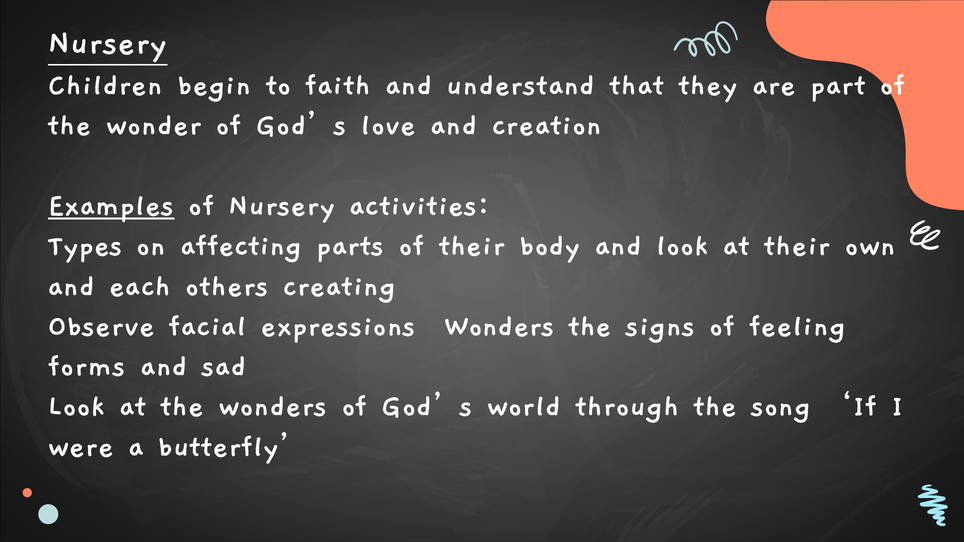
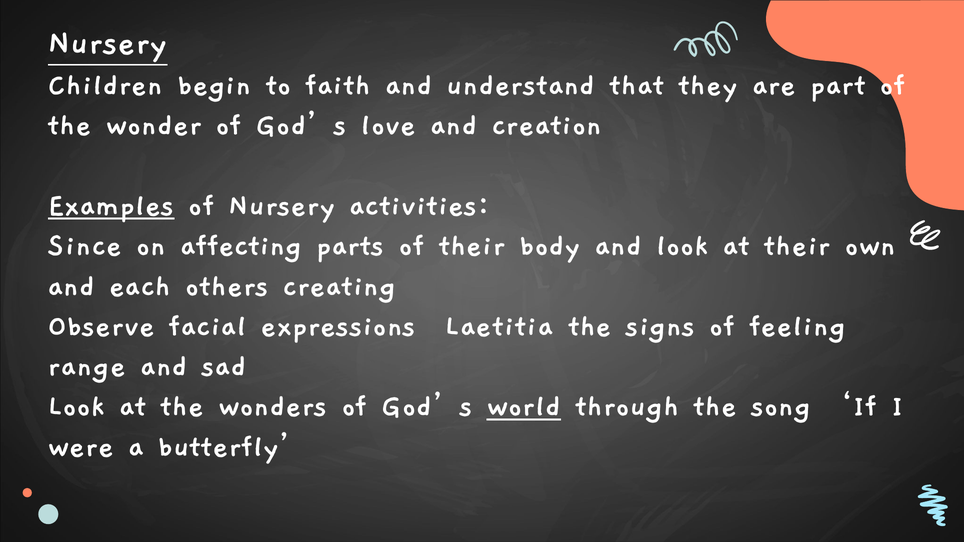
Types: Types -> Since
expressions Wonders: Wonders -> Laetitia
forms: forms -> range
world underline: none -> present
